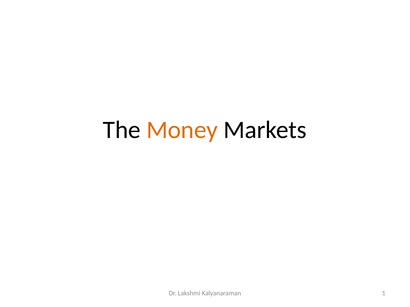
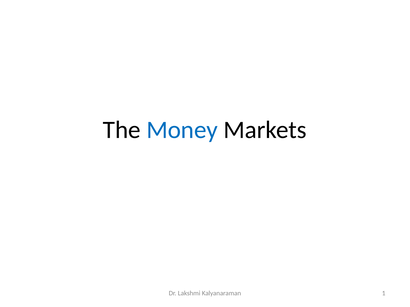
Money colour: orange -> blue
